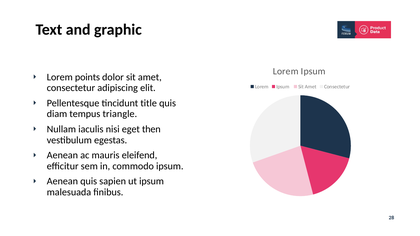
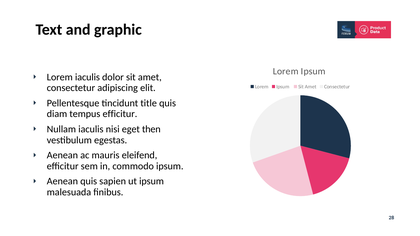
Lorem points: points -> iaculis
tempus triangle: triangle -> efficitur
